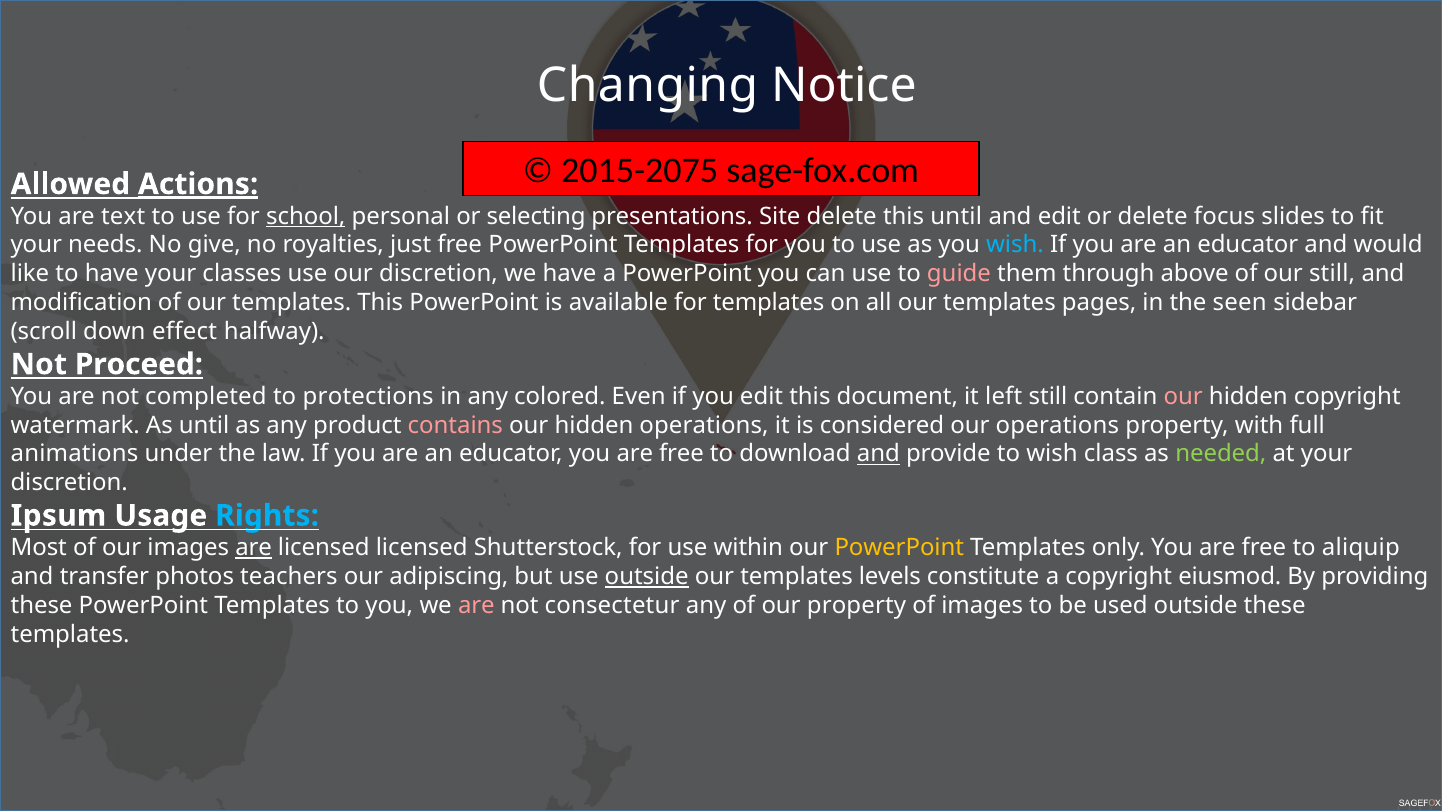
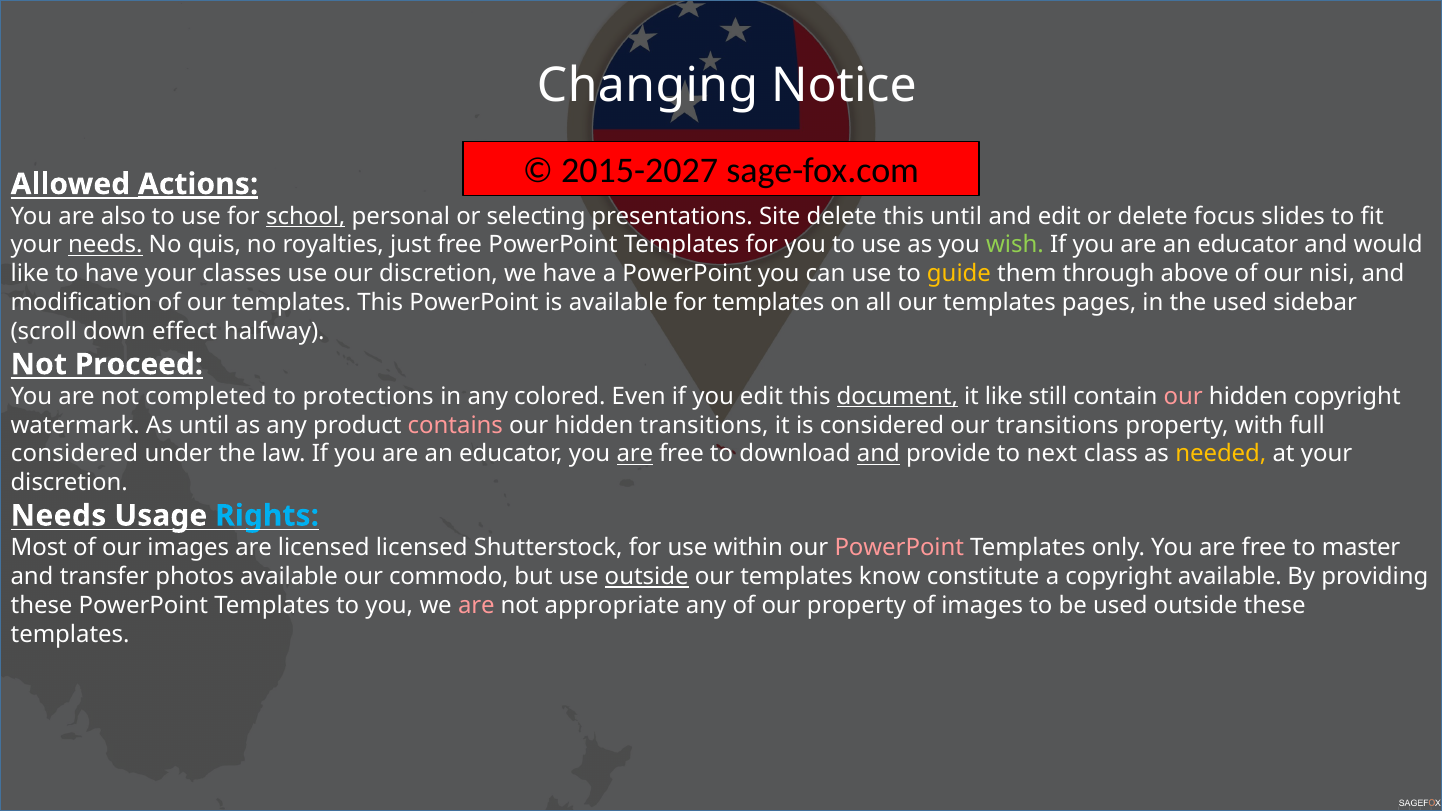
2015-2075: 2015-2075 -> 2015-2027
text: text -> also
needs at (105, 245) underline: none -> present
give: give -> quis
wish at (1015, 245) colour: light blue -> light green
guide colour: pink -> yellow
our still: still -> nisi
the seen: seen -> used
document underline: none -> present
it left: left -> like
hidden operations: operations -> transitions
our operations: operations -> transitions
animations at (74, 454): animations -> considered
are at (635, 454) underline: none -> present
to wish: wish -> next
needed colour: light green -> yellow
Ipsum at (58, 516): Ipsum -> Needs
are at (254, 548) underline: present -> none
PowerPoint at (899, 548) colour: yellow -> pink
aliquip: aliquip -> master
photos teachers: teachers -> available
adipiscing: adipiscing -> commodo
levels: levels -> know
copyright eiusmod: eiusmod -> available
consectetur: consectetur -> appropriate
